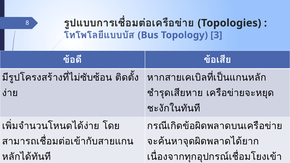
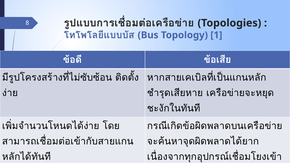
3: 3 -> 1
